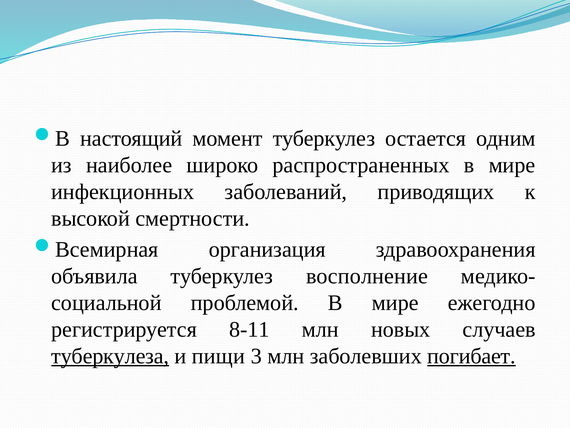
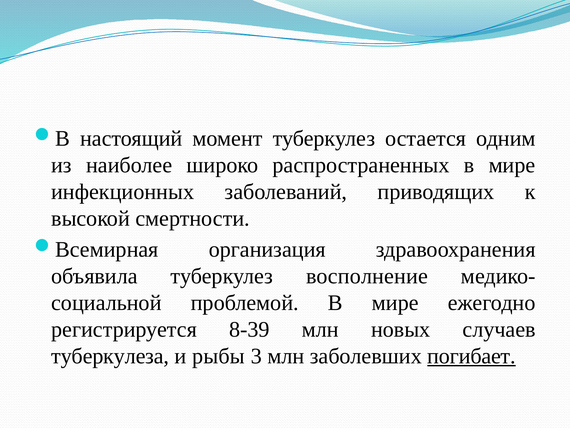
8-11: 8-11 -> 8-39
туберкулеза underline: present -> none
пищи: пищи -> рыбы
